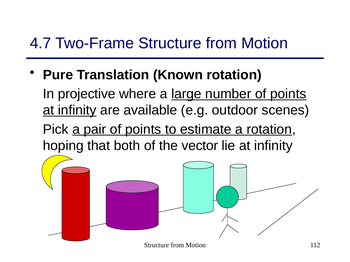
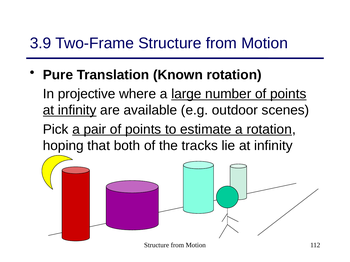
4.7: 4.7 -> 3.9
vector: vector -> tracks
